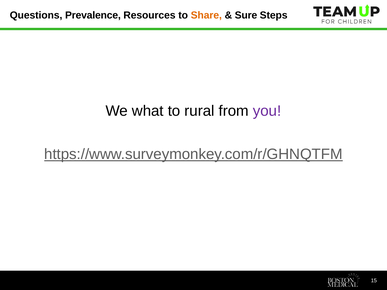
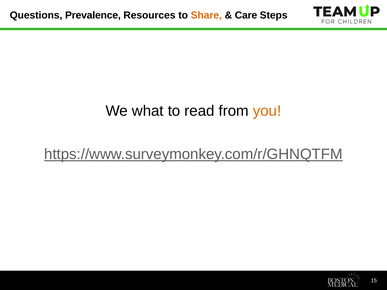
Sure: Sure -> Care
rural: rural -> read
you colour: purple -> orange
